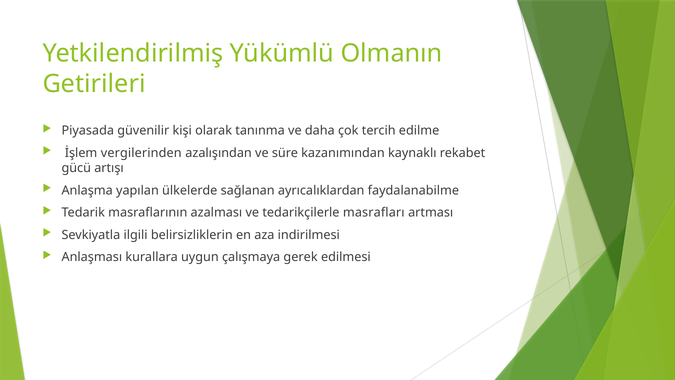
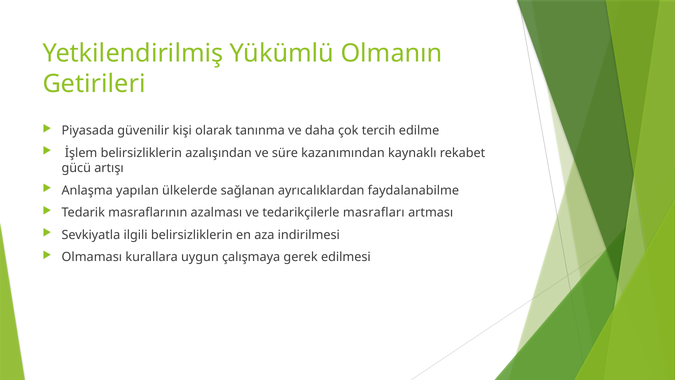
İşlem vergilerinden: vergilerinden -> belirsizliklerin
Anlaşması: Anlaşması -> Olmaması
